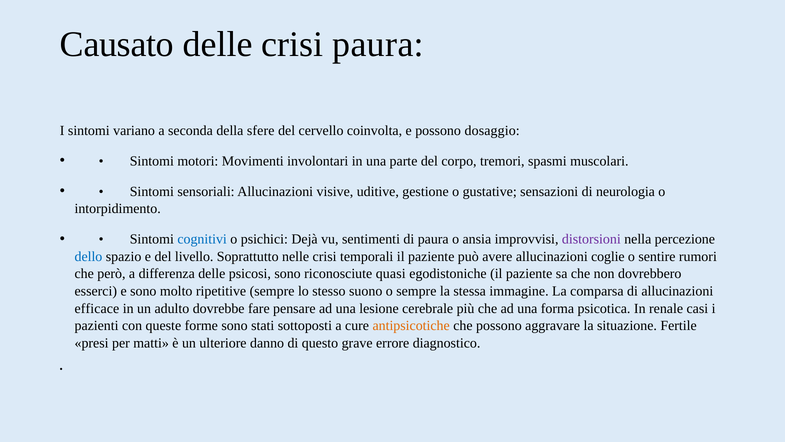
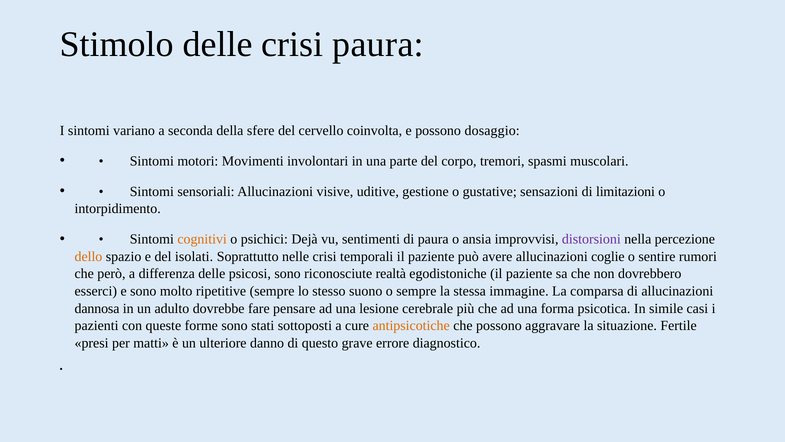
Causato: Causato -> Stimolo
neurologia: neurologia -> limitazioni
cognitivi colour: blue -> orange
dello colour: blue -> orange
livello: livello -> isolati
quasi: quasi -> realtà
efficace: efficace -> dannosa
renale: renale -> simile
